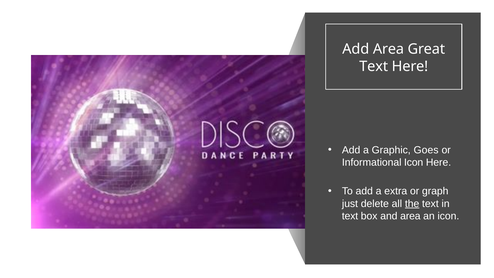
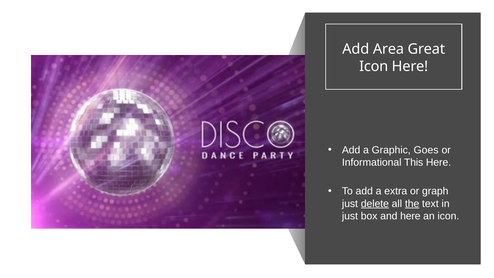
Text at (374, 66): Text -> Icon
Informational Icon: Icon -> This
delete underline: none -> present
text at (350, 216): text -> just
and area: area -> here
